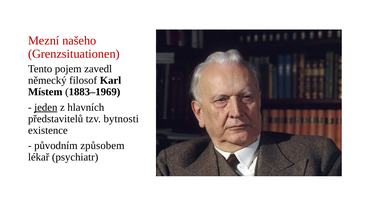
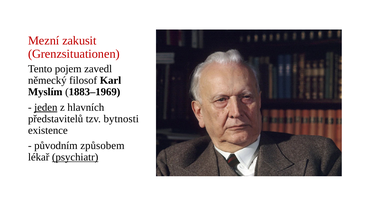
našeho: našeho -> zakusit
Místem: Místem -> Myslím
psychiatr underline: none -> present
